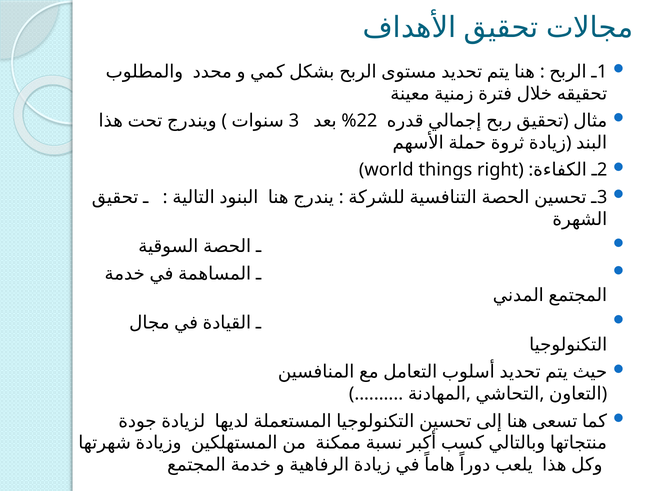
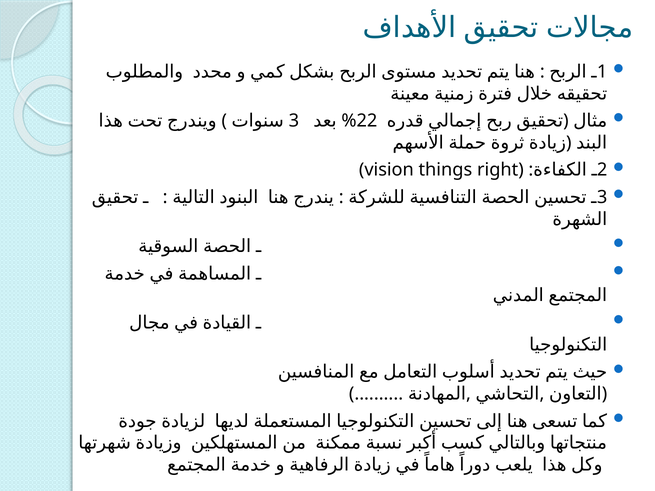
world: world -> vision
